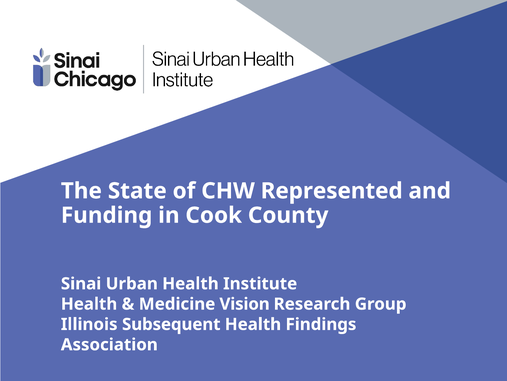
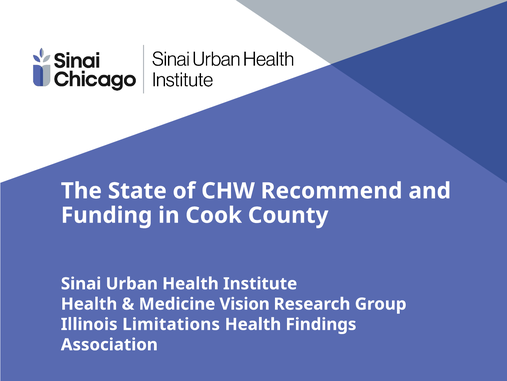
Represented: Represented -> Recommend
Subsequent: Subsequent -> Limitations
